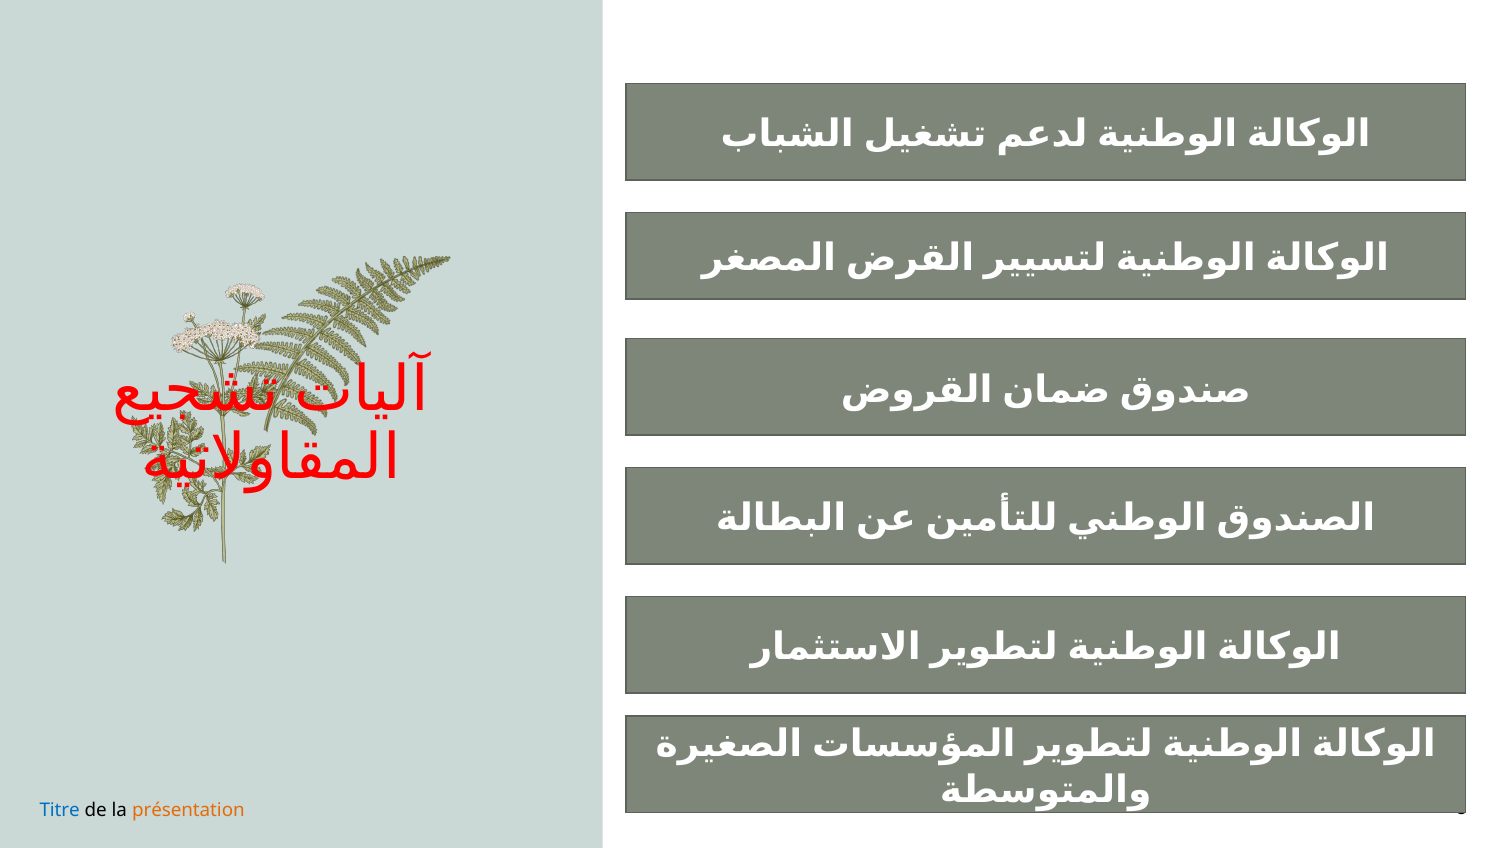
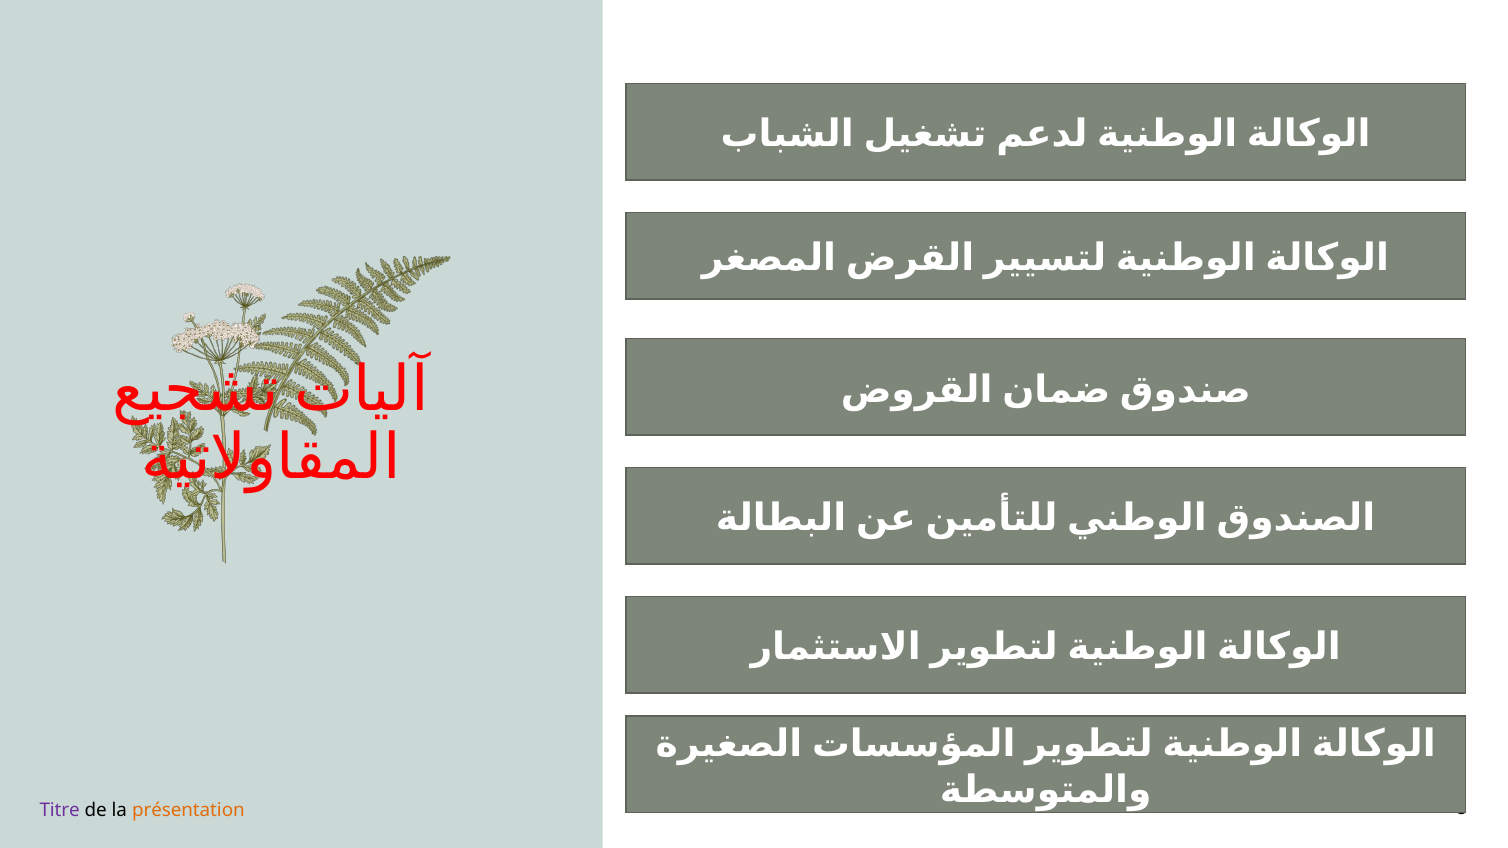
Titre colour: blue -> purple
